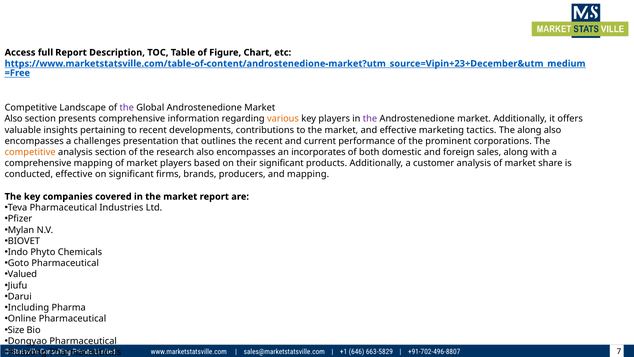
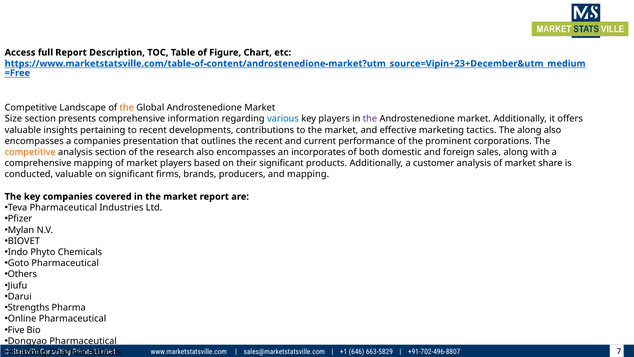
the at (127, 108) colour: purple -> orange
Also at (14, 119): Also -> Size
various colour: orange -> blue
a challenges: challenges -> companies
conducted effective: effective -> valuable
Valued: Valued -> Others
Including: Including -> Strengths
Size: Size -> Five
